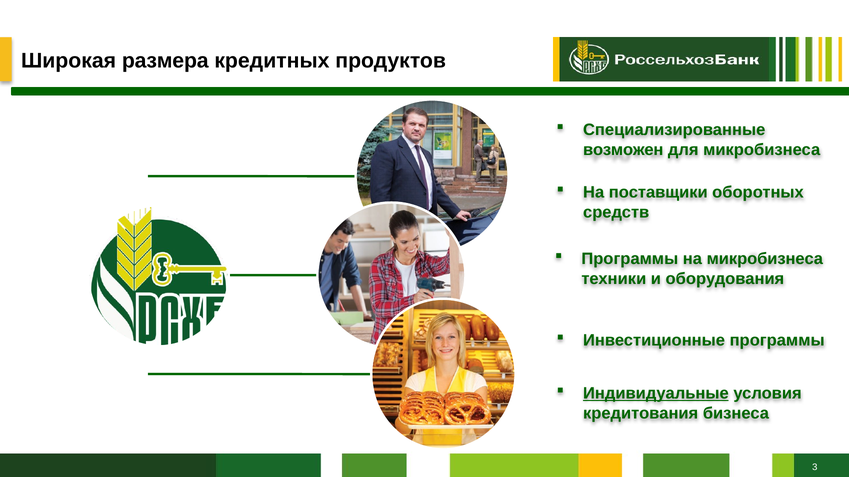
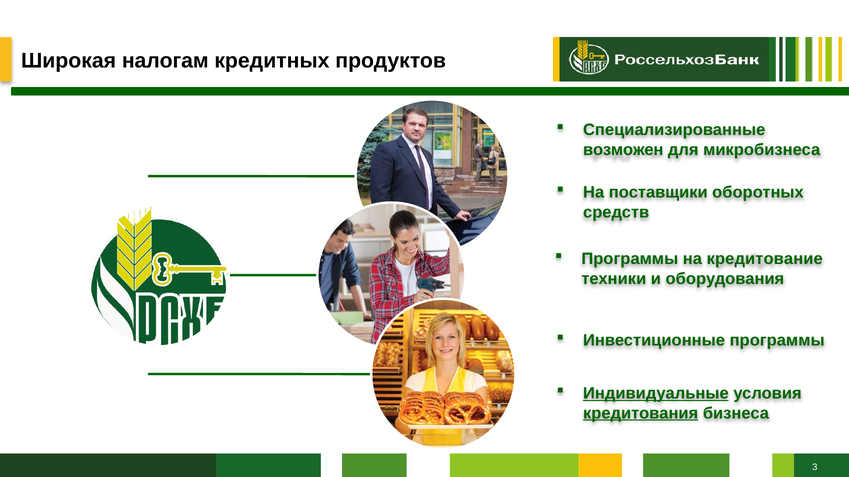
размера: размера -> налогам
на микробизнеса: микробизнеса -> кредитование
кредитования underline: none -> present
